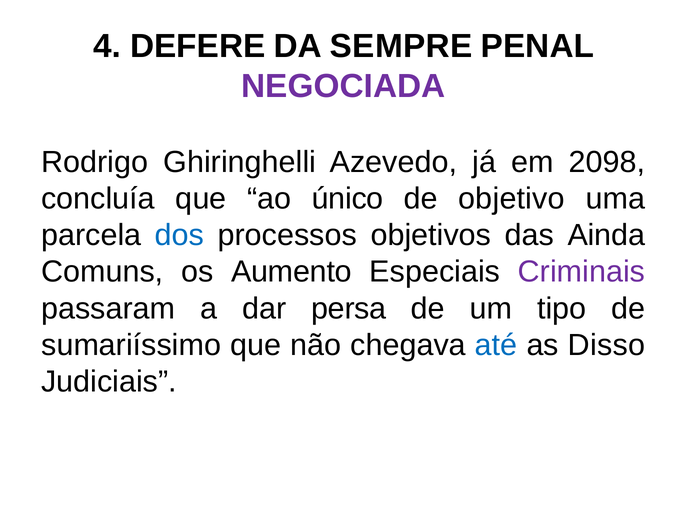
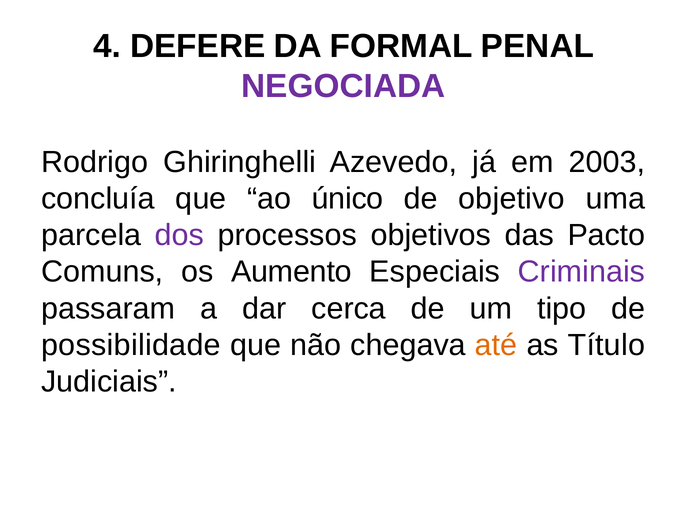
SEMPRE: SEMPRE -> FORMAL
2098: 2098 -> 2003
dos colour: blue -> purple
Ainda: Ainda -> Pacto
persa: persa -> cerca
sumariíssimo: sumariíssimo -> possibilidade
até colour: blue -> orange
Disso: Disso -> Título
